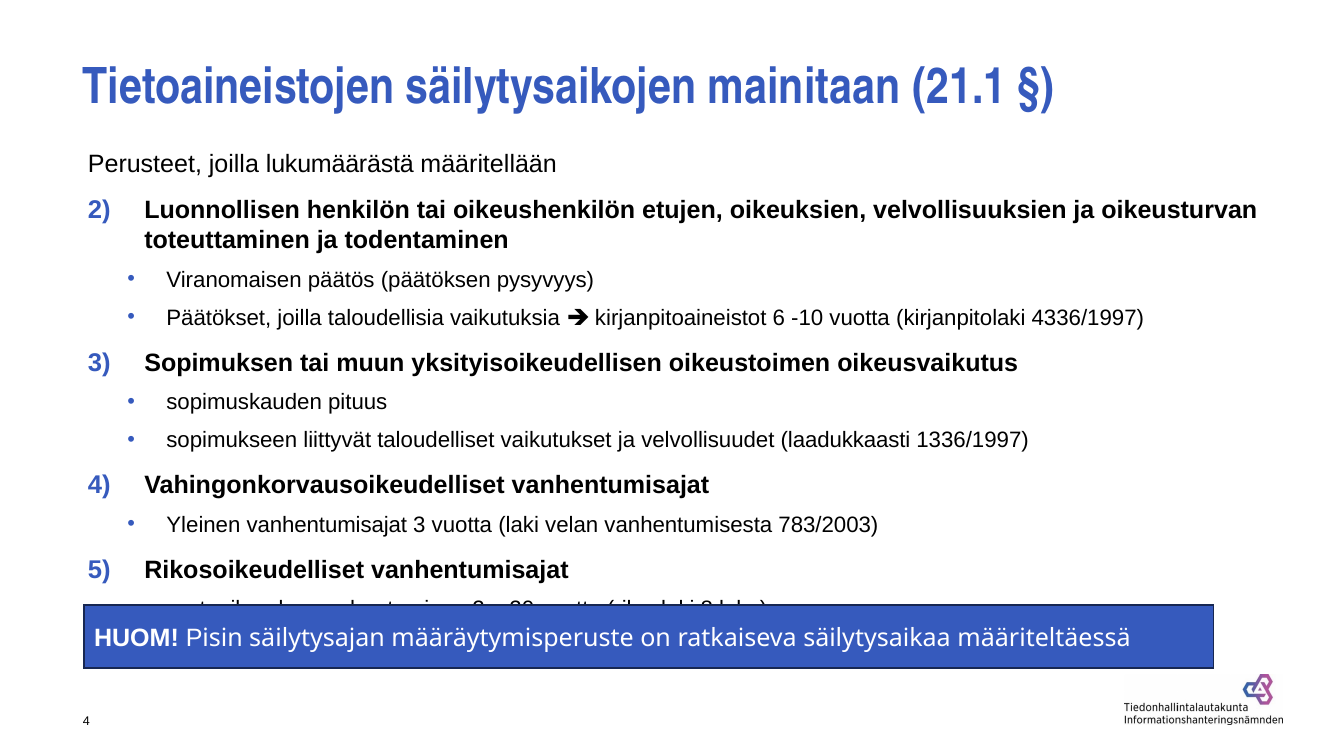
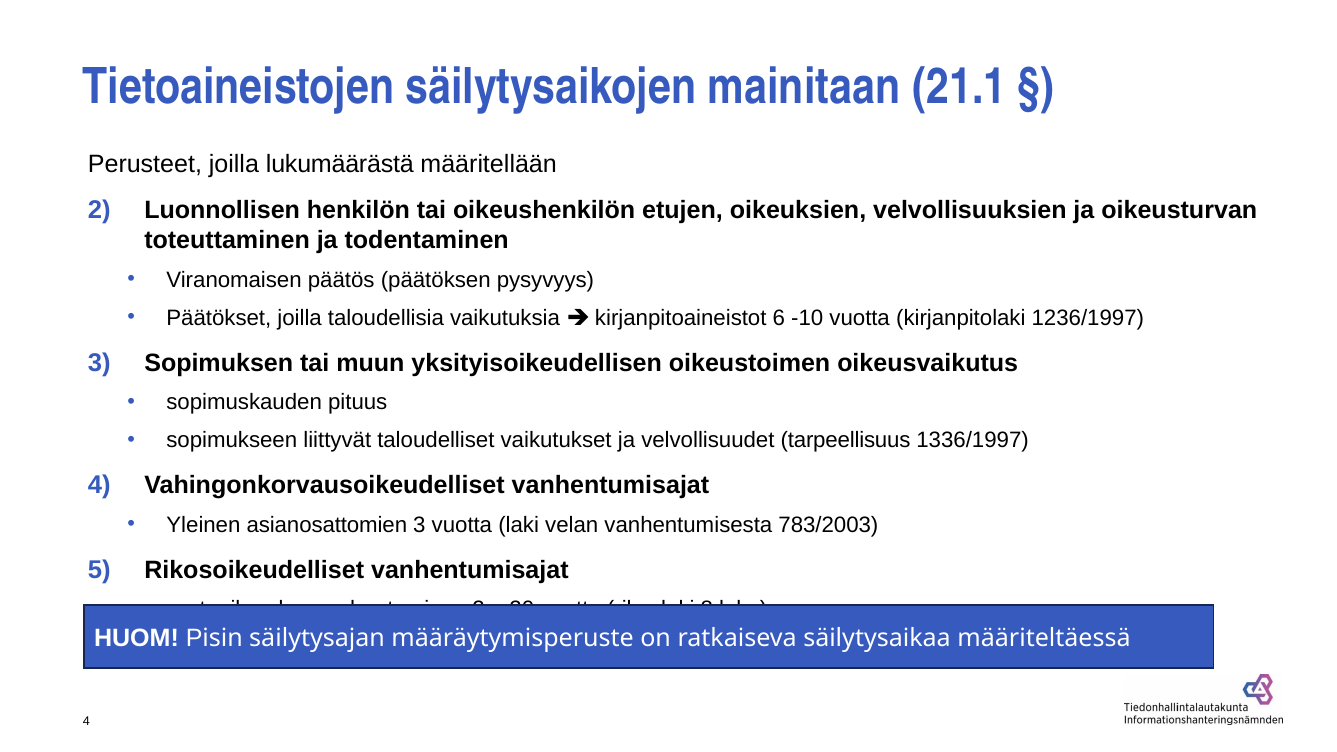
4336/1997: 4336/1997 -> 1236/1997
laadukkaasti: laadukkaasti -> tarpeellisuus
Yleinen vanhentumisajat: vanhentumisajat -> asianosattomien
